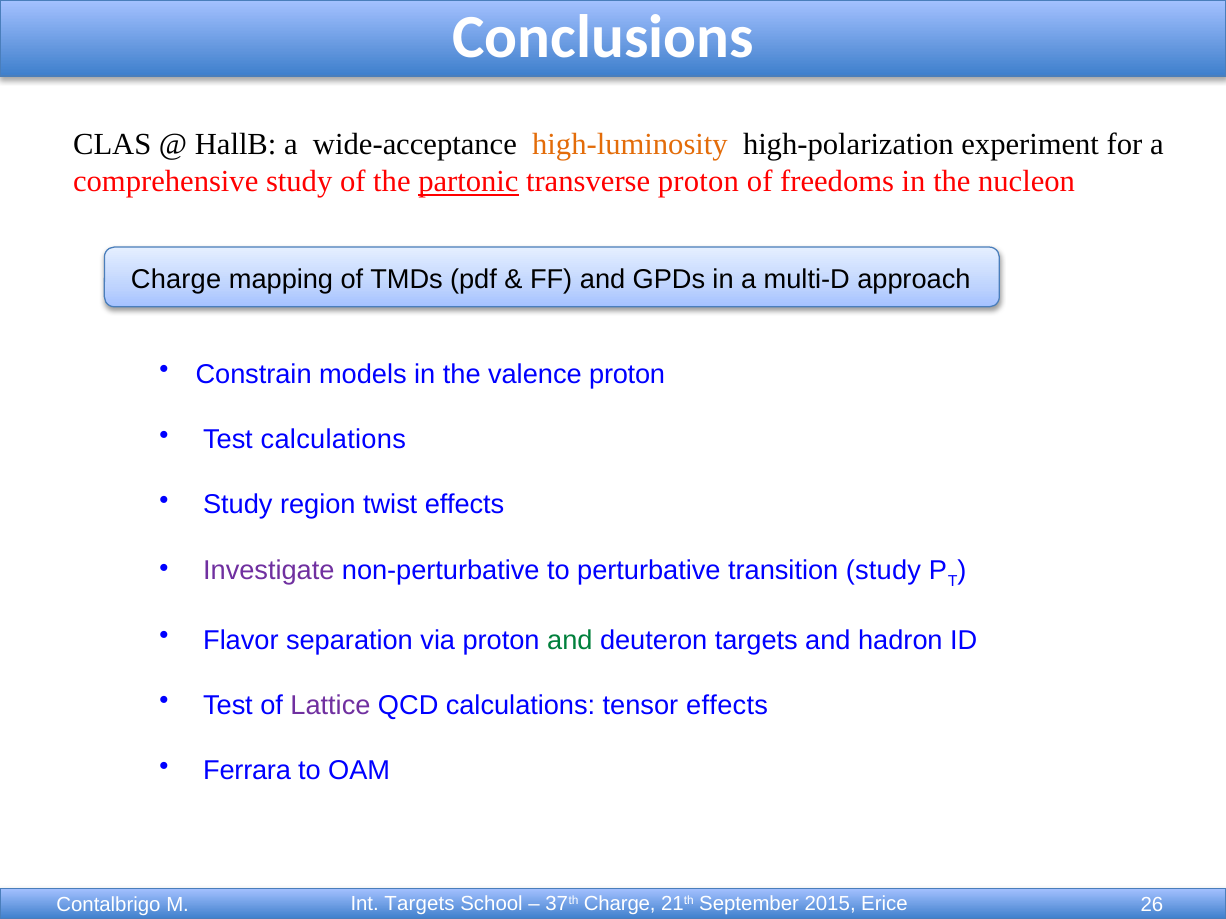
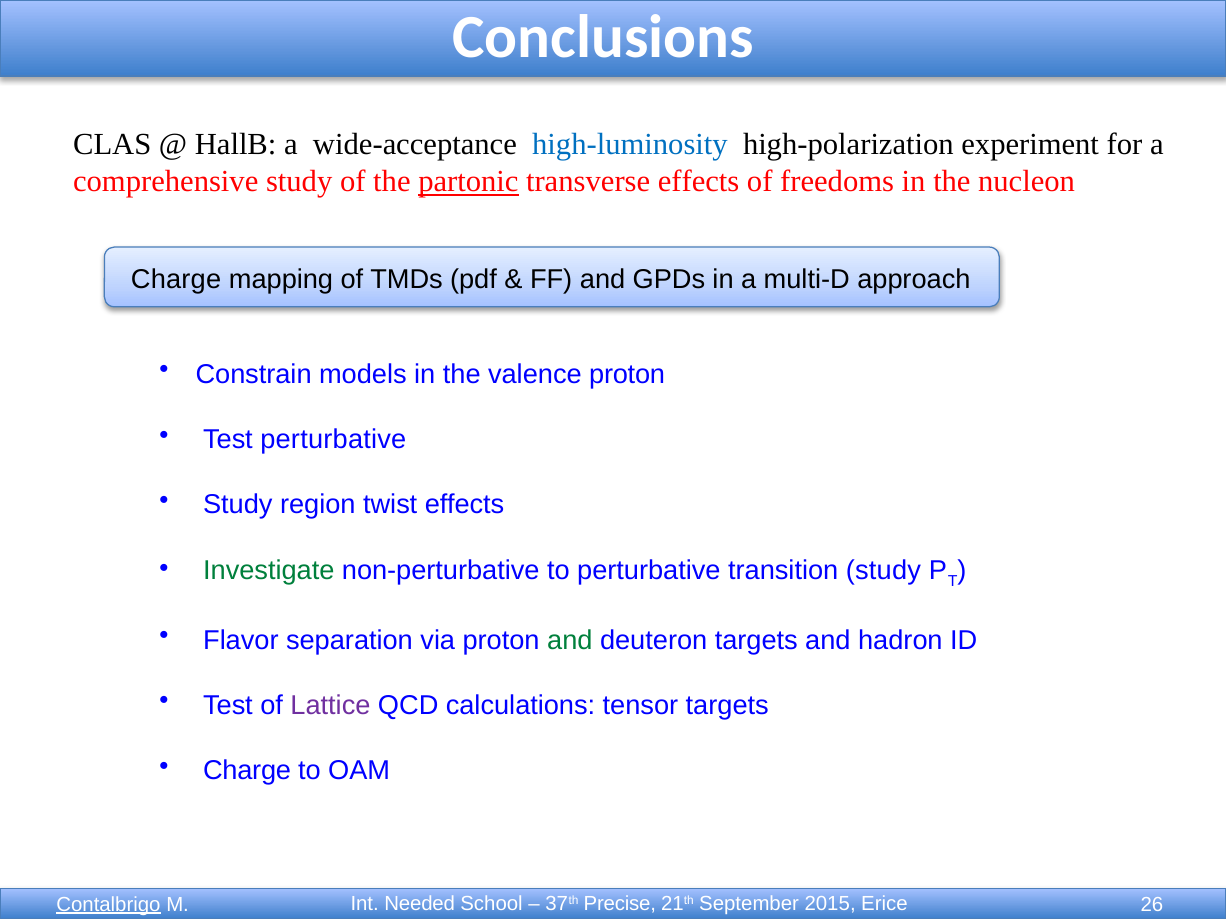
high-luminosity colour: orange -> blue
transverse proton: proton -> effects
Test calculations: calculations -> perturbative
Investigate colour: purple -> green
tensor effects: effects -> targets
Ferrara at (247, 771): Ferrara -> Charge
Contalbrigo underline: none -> present
Int Targets: Targets -> Needed
37th Charge: Charge -> Precise
